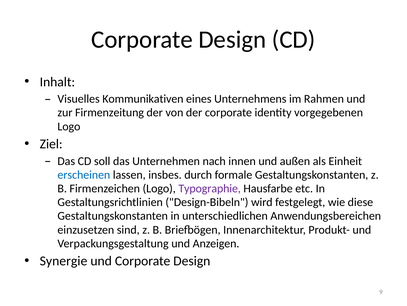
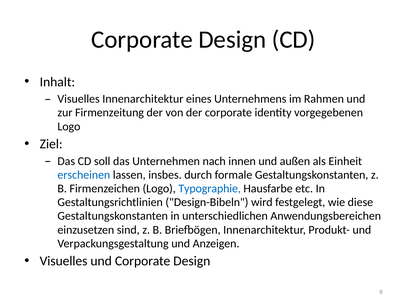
Visuelles Kommunikativen: Kommunikativen -> Innenarchitektur
Typographie colour: purple -> blue
Synergie at (64, 260): Synergie -> Visuelles
